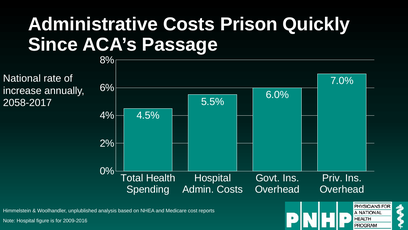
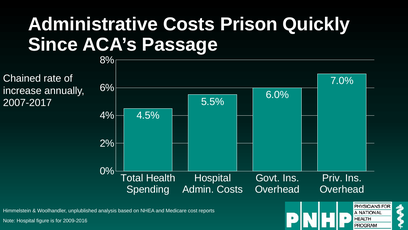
National: National -> Chained
2058-2017: 2058-2017 -> 2007-2017
